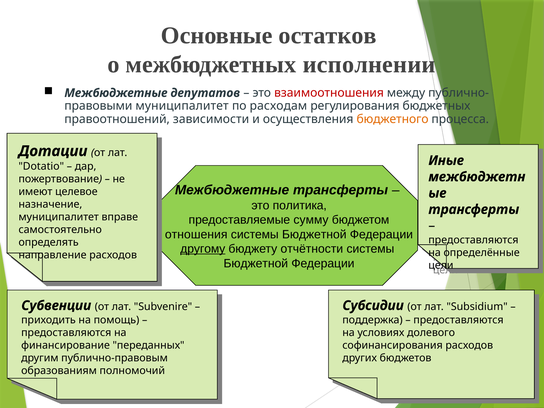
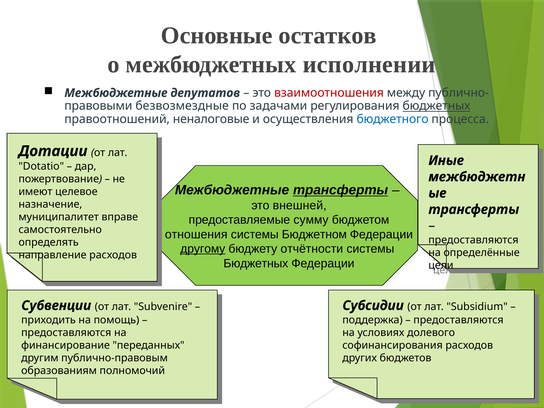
муниципалитет at (182, 106): муниципалитет -> безвозмездные
расходам: расходам -> задачами
бюджетных at (436, 106) underline: none -> present
зависимости: зависимости -> неналоговые
бюджетного colour: orange -> blue
трансферты at (341, 190) underline: none -> present
политика: политика -> внешней
Бюджетной at (314, 234): Бюджетной -> Бюджетном
Бюджетной at (256, 263): Бюджетной -> Бюджетных
